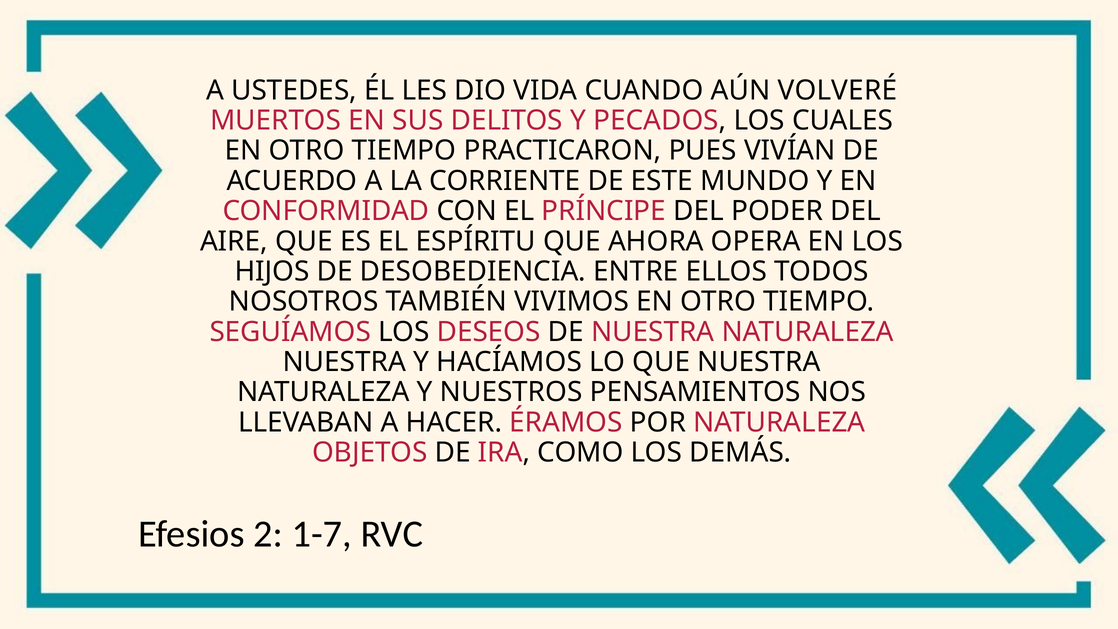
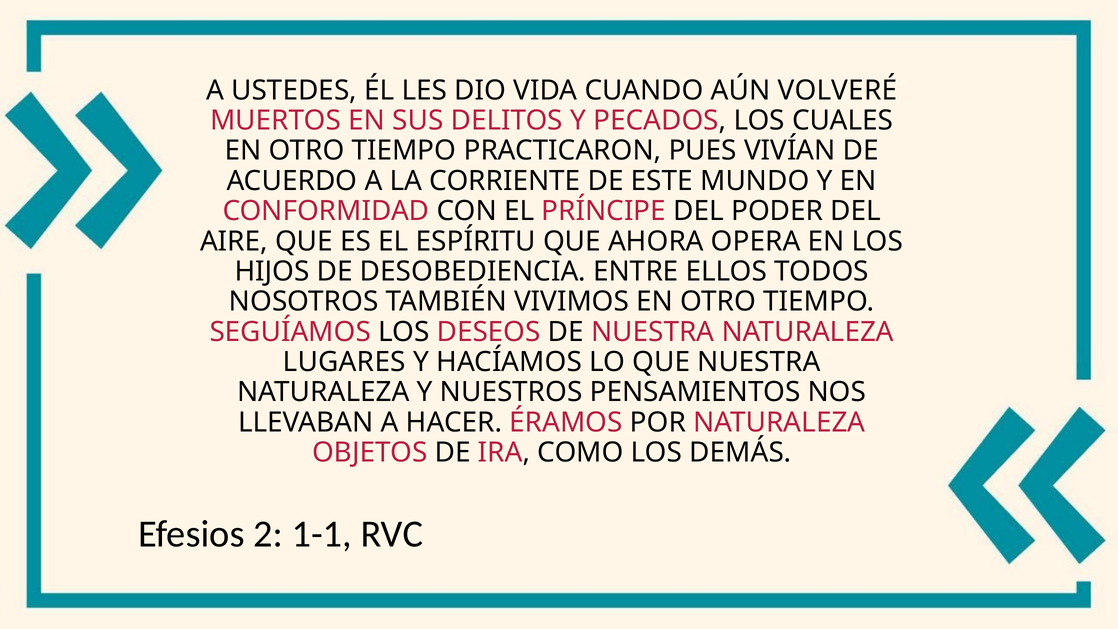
NUESTRA at (344, 362): NUESTRA -> LUGARES
1-7: 1-7 -> 1-1
